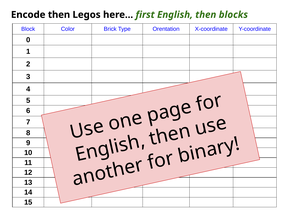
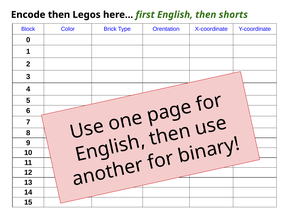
blocks: blocks -> shorts
